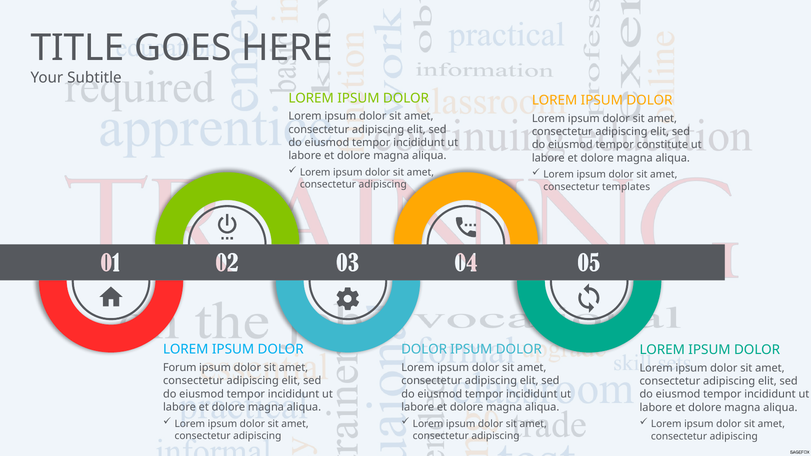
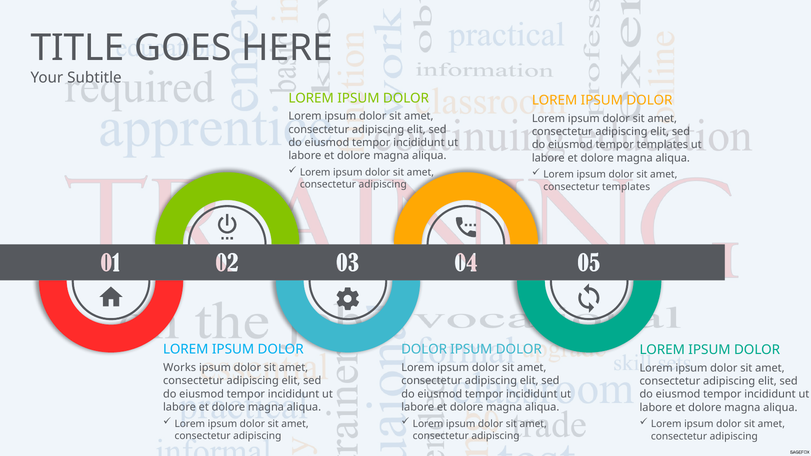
tempor constitute: constitute -> templates
Forum: Forum -> Works
